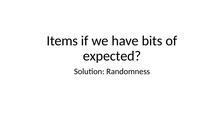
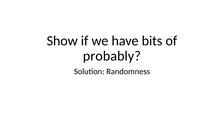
Items: Items -> Show
expected: expected -> probably
